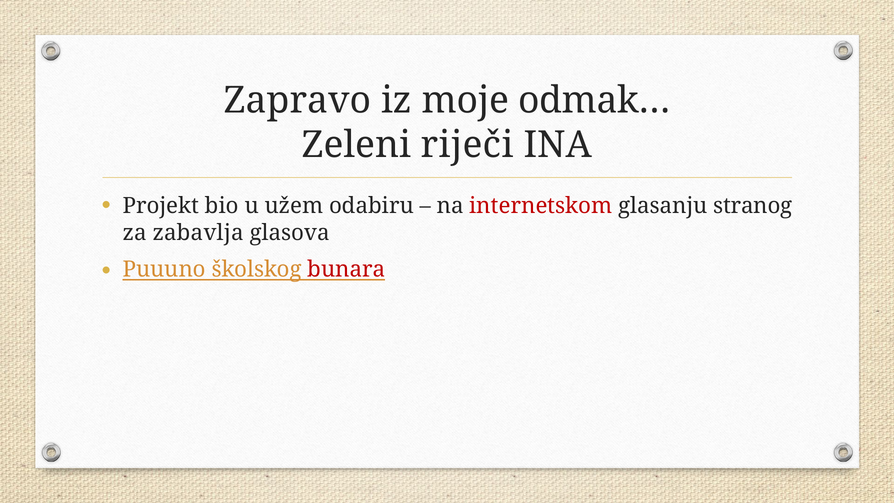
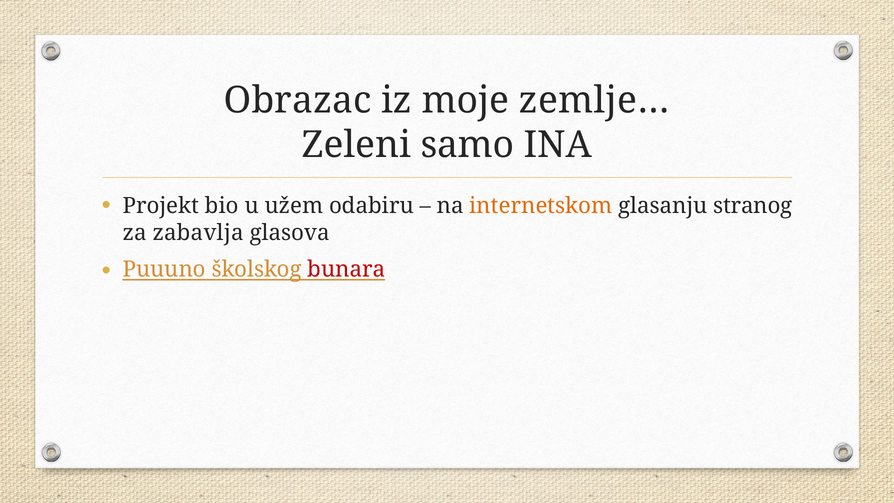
Zapravo: Zapravo -> Obrazac
odmak…: odmak… -> zemlje…
riječi: riječi -> samo
internetskom colour: red -> orange
